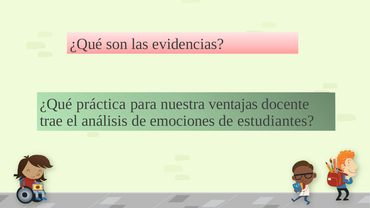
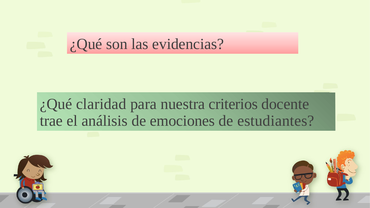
práctica: práctica -> claridad
ventajas: ventajas -> criterios
